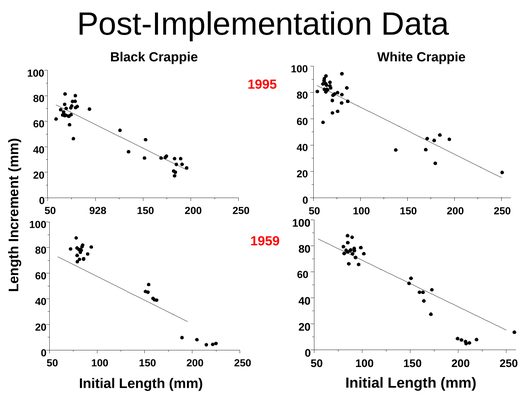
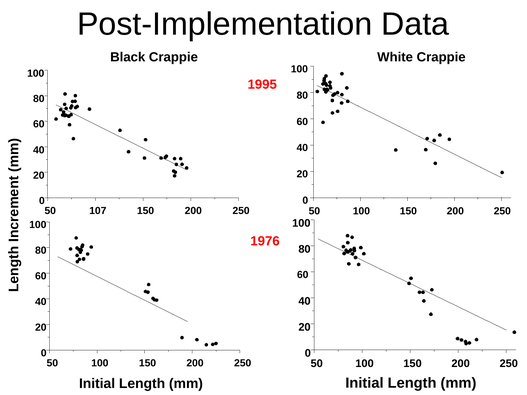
928: 928 -> 107
1959: 1959 -> 1976
